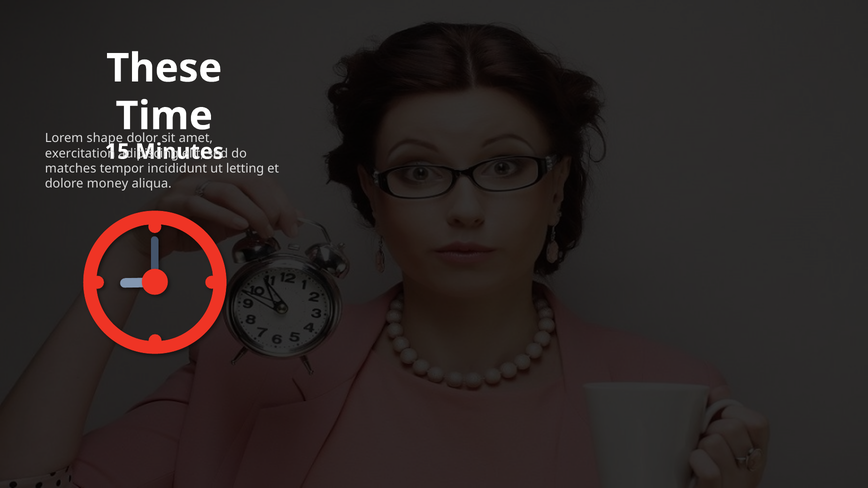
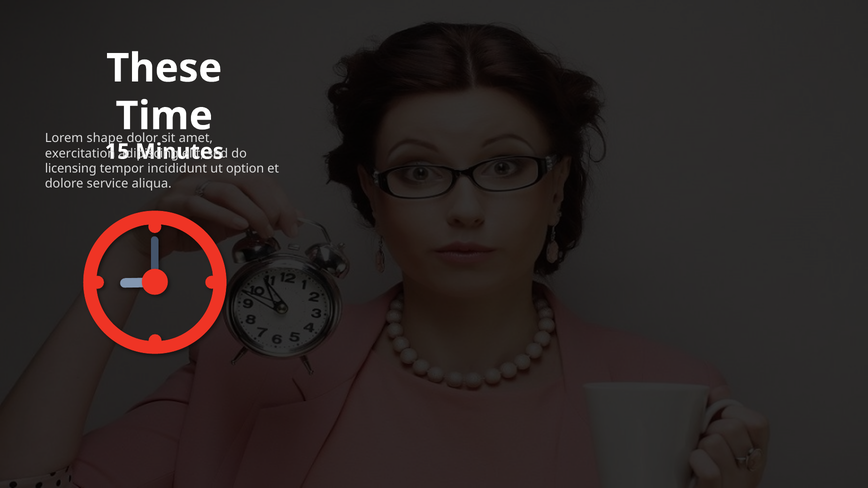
matches: matches -> licensing
letting: letting -> option
money: money -> service
